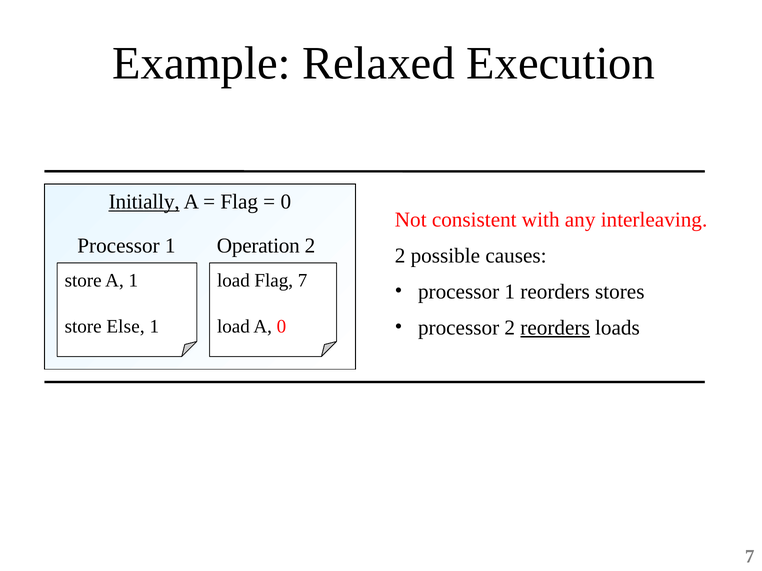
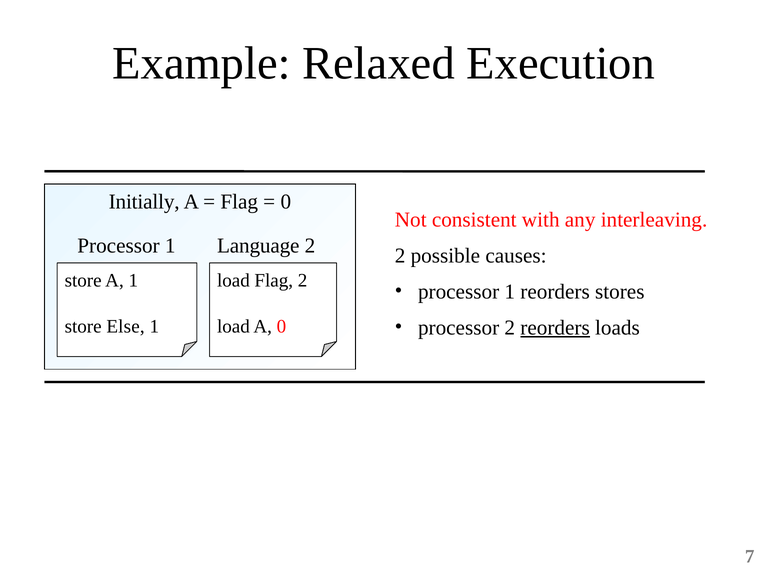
Initially underline: present -> none
Operation: Operation -> Language
7 at (303, 281): 7 -> 2
